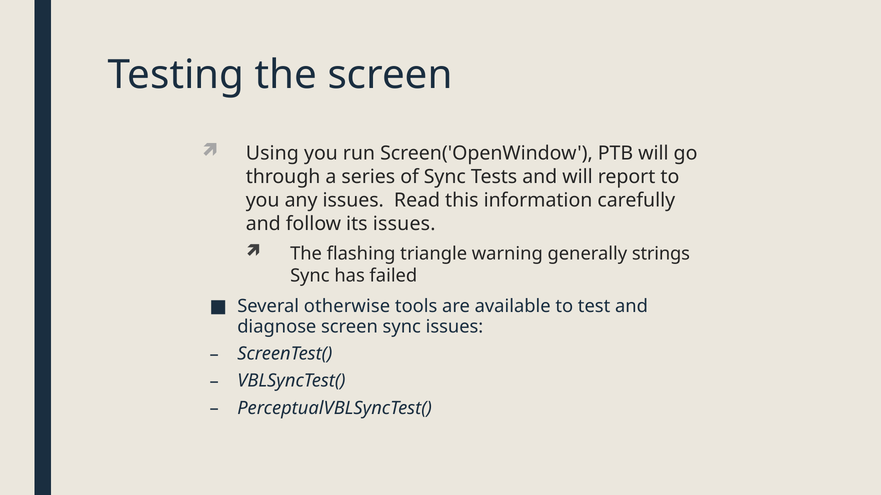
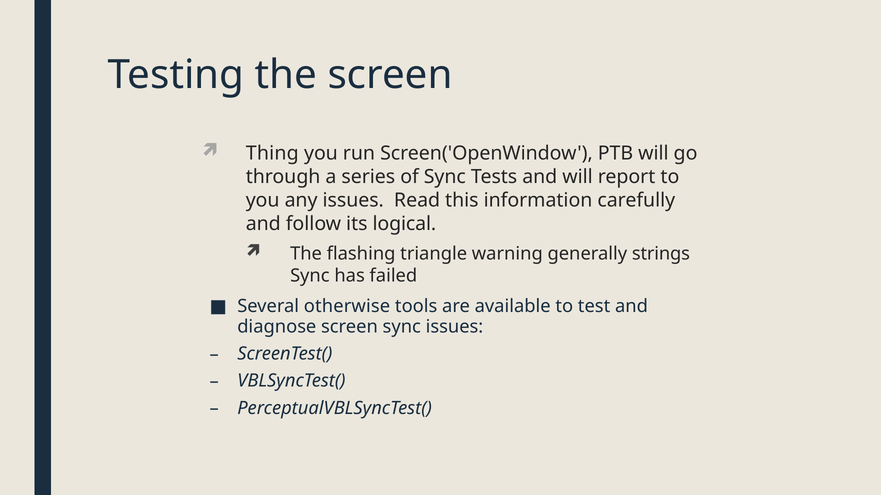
Using: Using -> Thing
its issues: issues -> logical
